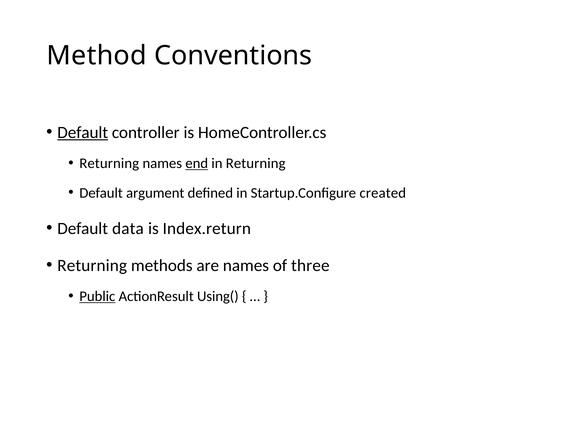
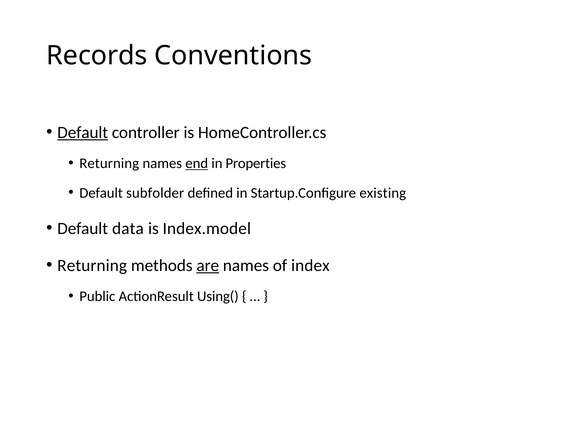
Method: Method -> Records
in Returning: Returning -> Properties
argument: argument -> subfolder
created: created -> existing
Index.return: Index.return -> Index.model
are underline: none -> present
three: three -> index
Public underline: present -> none
